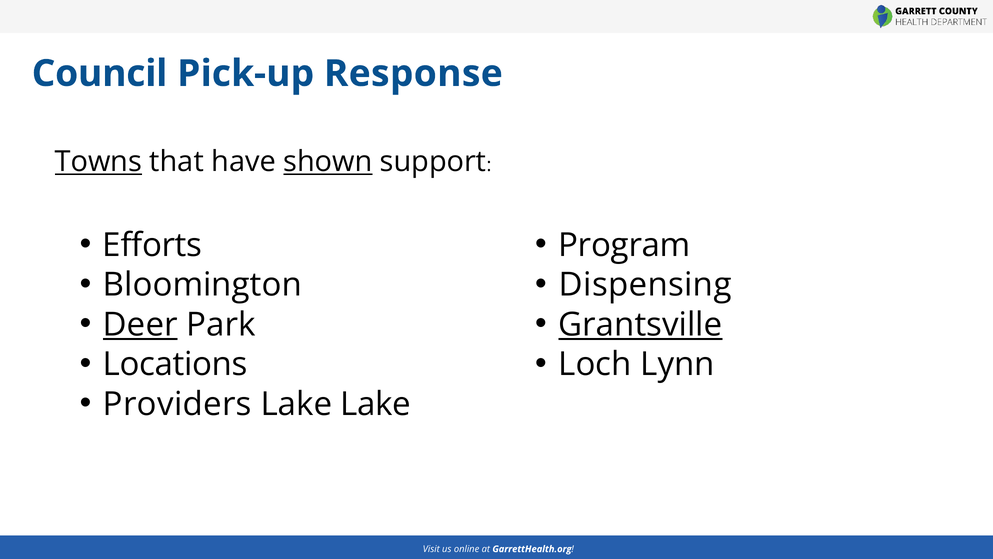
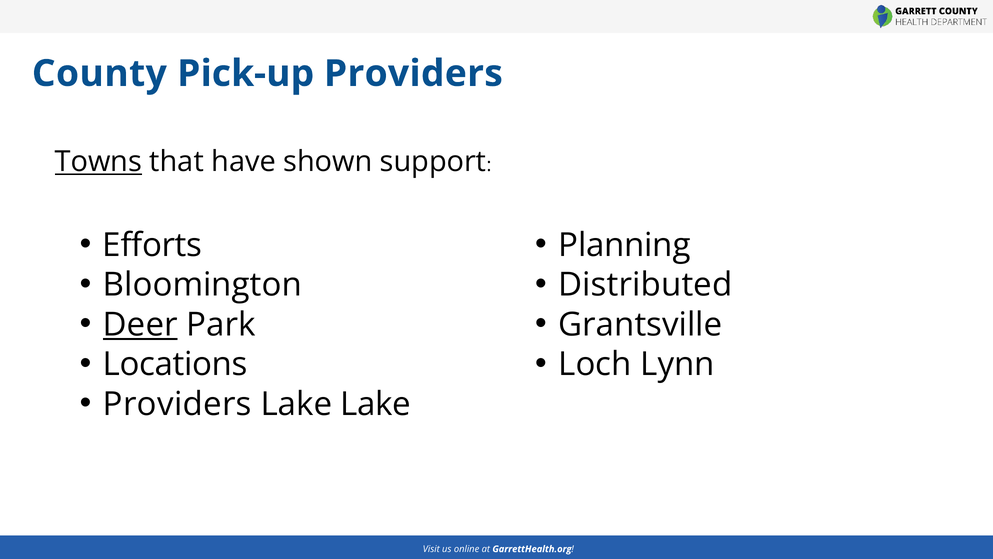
Council: Council -> County
Pick-up Response: Response -> Providers
shown underline: present -> none
Program: Program -> Planning
Dispensing: Dispensing -> Distributed
Grantsville underline: present -> none
